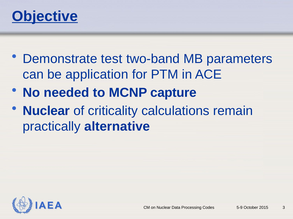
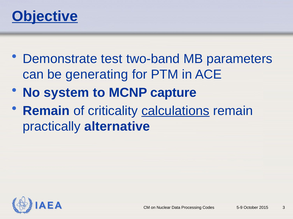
application: application -> generating
needed: needed -> system
Nuclear at (46, 111): Nuclear -> Remain
calculations underline: none -> present
